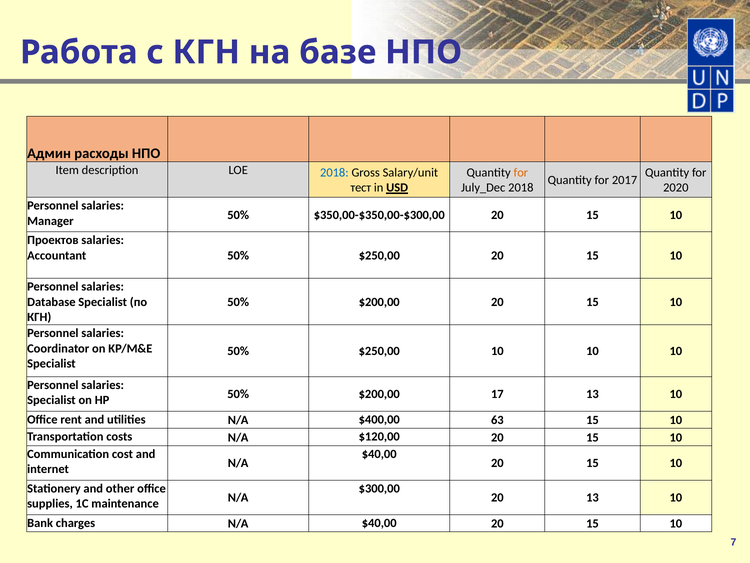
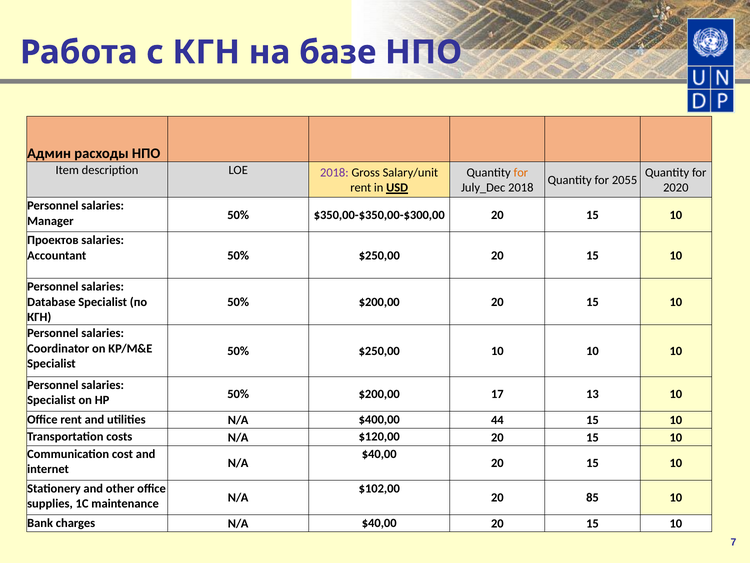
2018 at (334, 172) colour: blue -> purple
2017: 2017 -> 2055
тест at (361, 188): тест -> rent
63: 63 -> 44
$300,00: $300,00 -> $102,00
20 13: 13 -> 85
